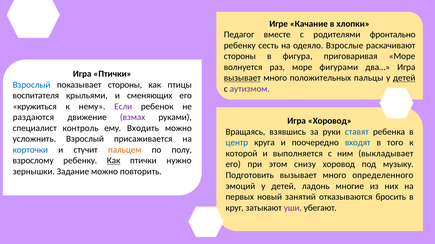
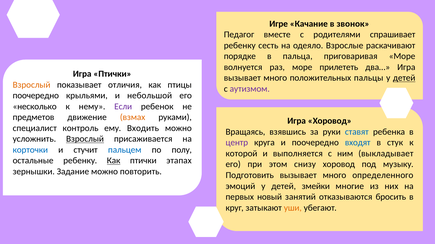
хлопки: хлопки -> звонок
фронтально: фронтально -> спрашивает
стороны at (240, 56): стороны -> порядке
фигура: фигура -> пальца
фигурами: фигурами -> прилететь
вызывает at (242, 78) underline: present -> none
Взрослый at (32, 85) colour: blue -> orange
показывает стороны: стороны -> отличия
воспитателя at (36, 96): воспитателя -> поочередно
сменяющих: сменяющих -> небольшой
кружиться: кружиться -> несколько
раздаются: раздаются -> предметов
взмах colour: purple -> orange
Взрослый at (85, 139) underline: none -> present
центр colour: blue -> purple
того: того -> стук
пальцем colour: orange -> blue
взрослому: взрослому -> остальные
нужно: нужно -> этапах
ладонь: ладонь -> змейки
уши colour: purple -> orange
